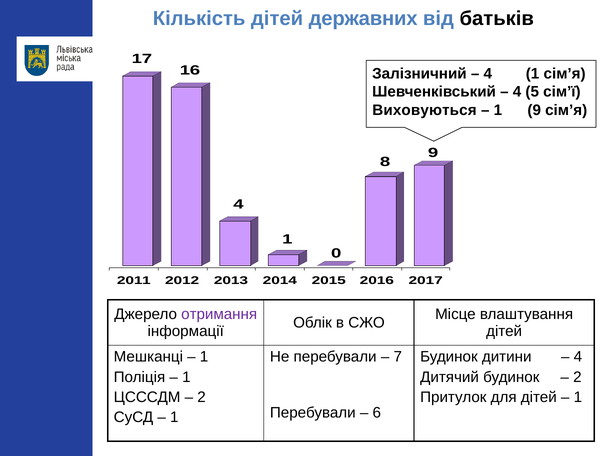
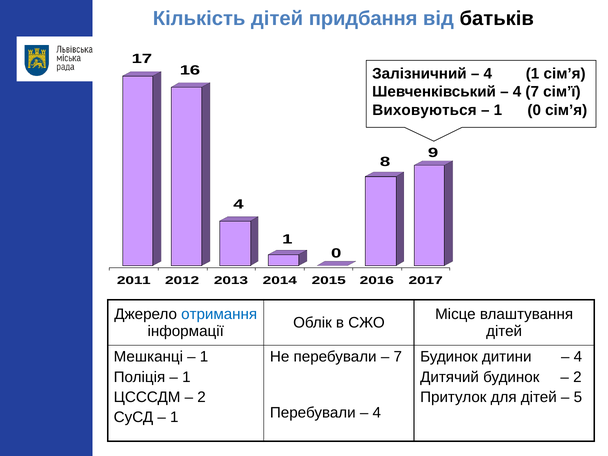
державних: державних -> придбання
4 5: 5 -> 7
9 at (534, 110): 9 -> 0
отримання colour: purple -> blue
1 at (578, 397): 1 -> 5
6 at (377, 413): 6 -> 4
